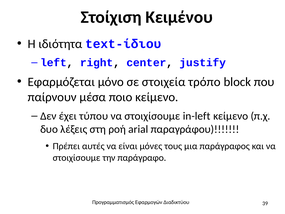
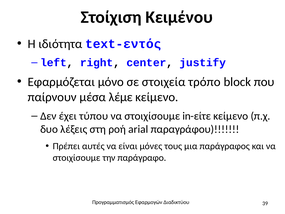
text-ίδιου: text-ίδιου -> text-εντός
ποιο: ποιο -> λέμε
in-left: in-left -> in-είτε
